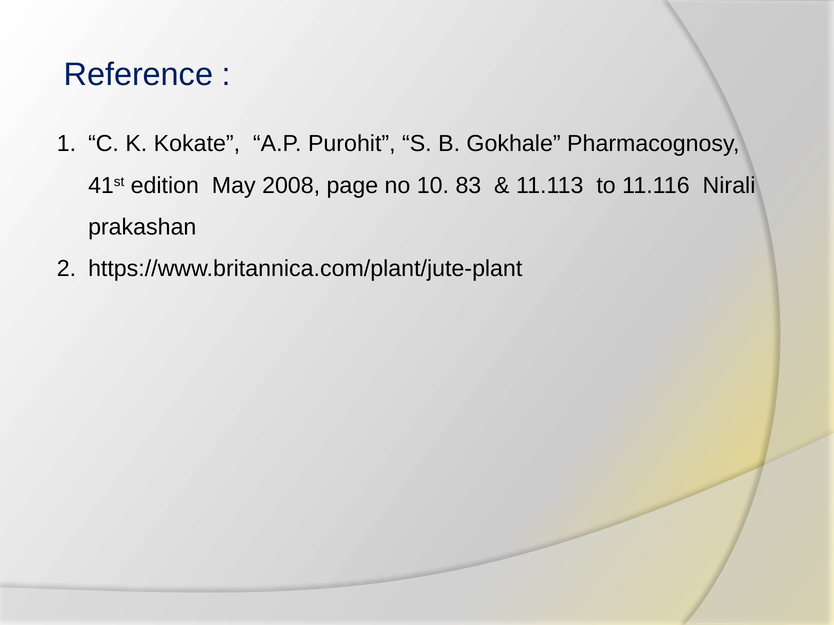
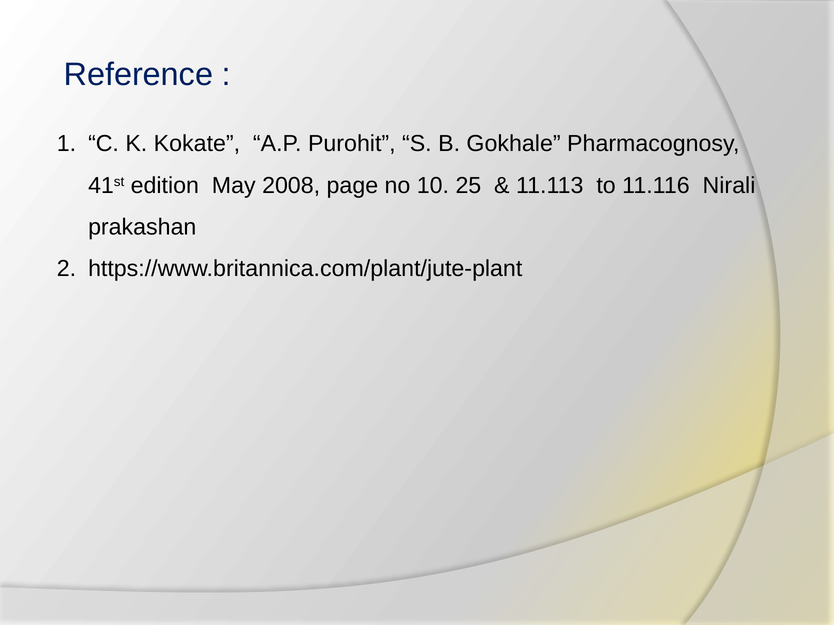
83: 83 -> 25
